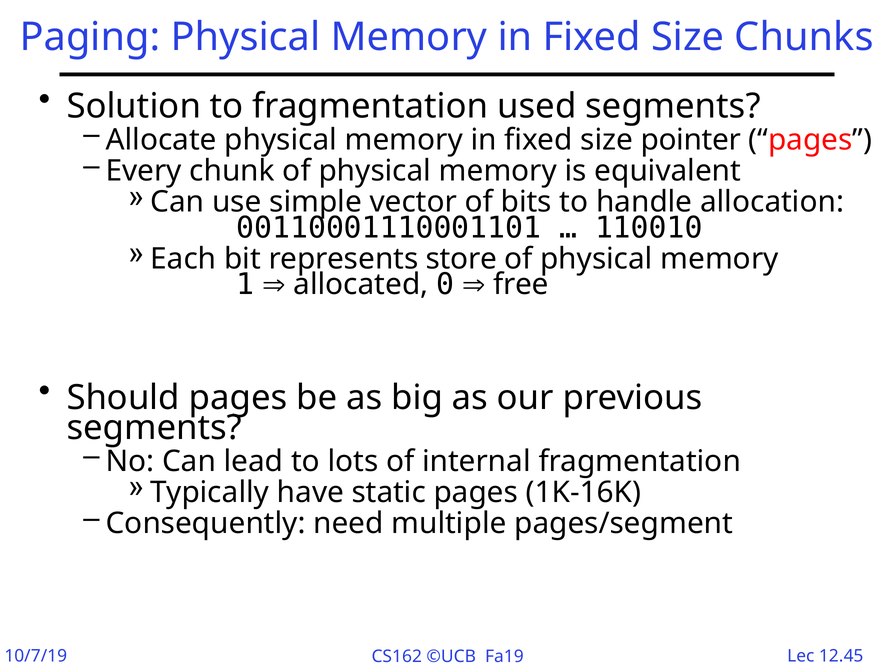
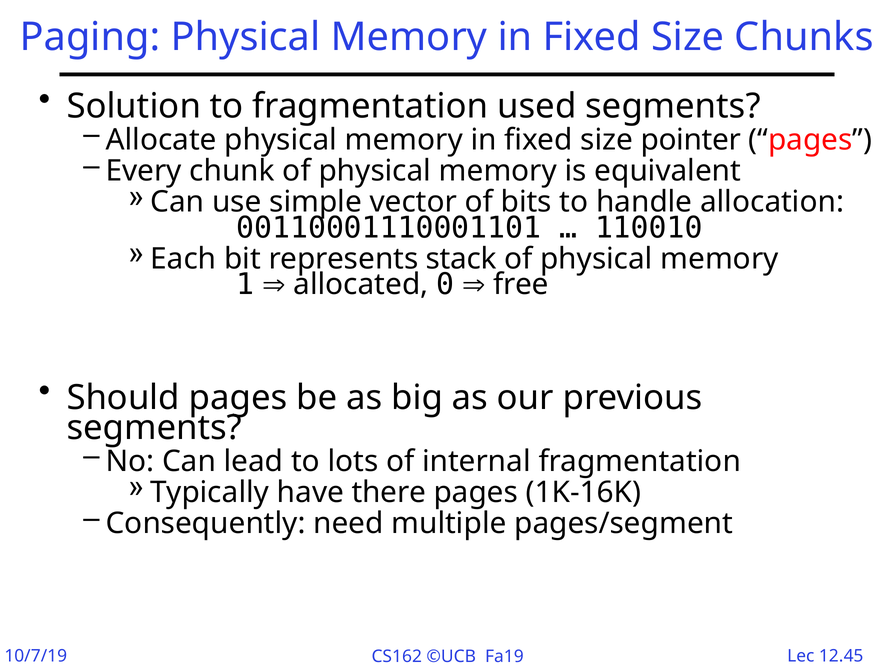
store: store -> stack
static: static -> there
